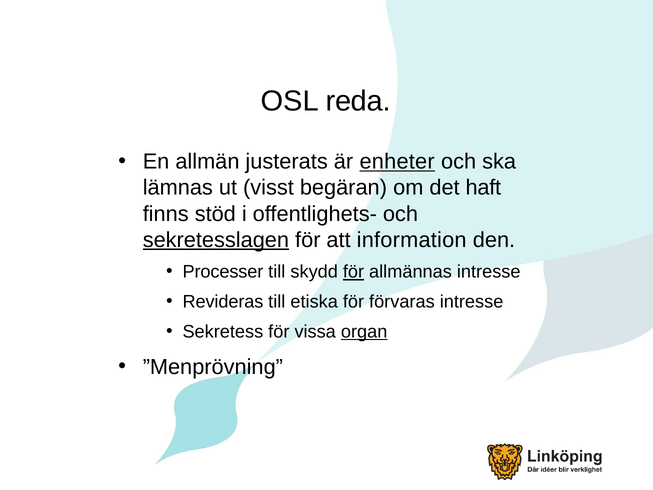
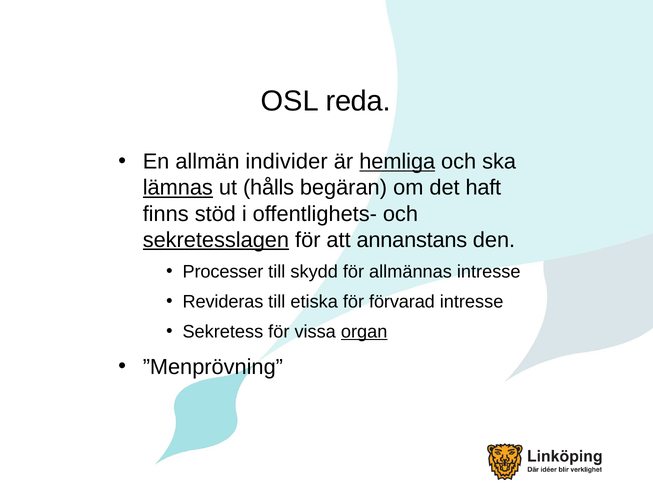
justerats: justerats -> individer
enheter: enheter -> hemliga
lämnas underline: none -> present
visst: visst -> hålls
information: information -> annanstans
för at (353, 272) underline: present -> none
förvaras: förvaras -> förvarad
